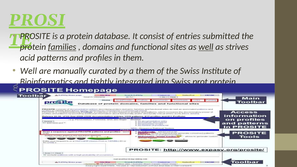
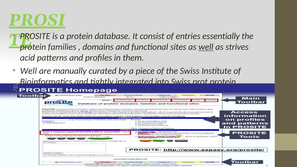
submitted: submitted -> essentially
families underline: present -> none
a them: them -> piece
